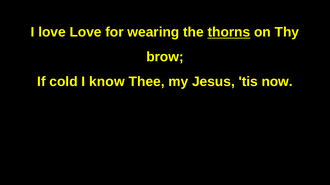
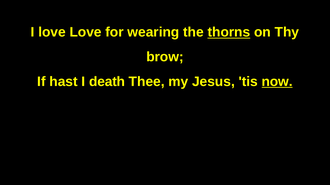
cold: cold -> hast
know: know -> death
now underline: none -> present
